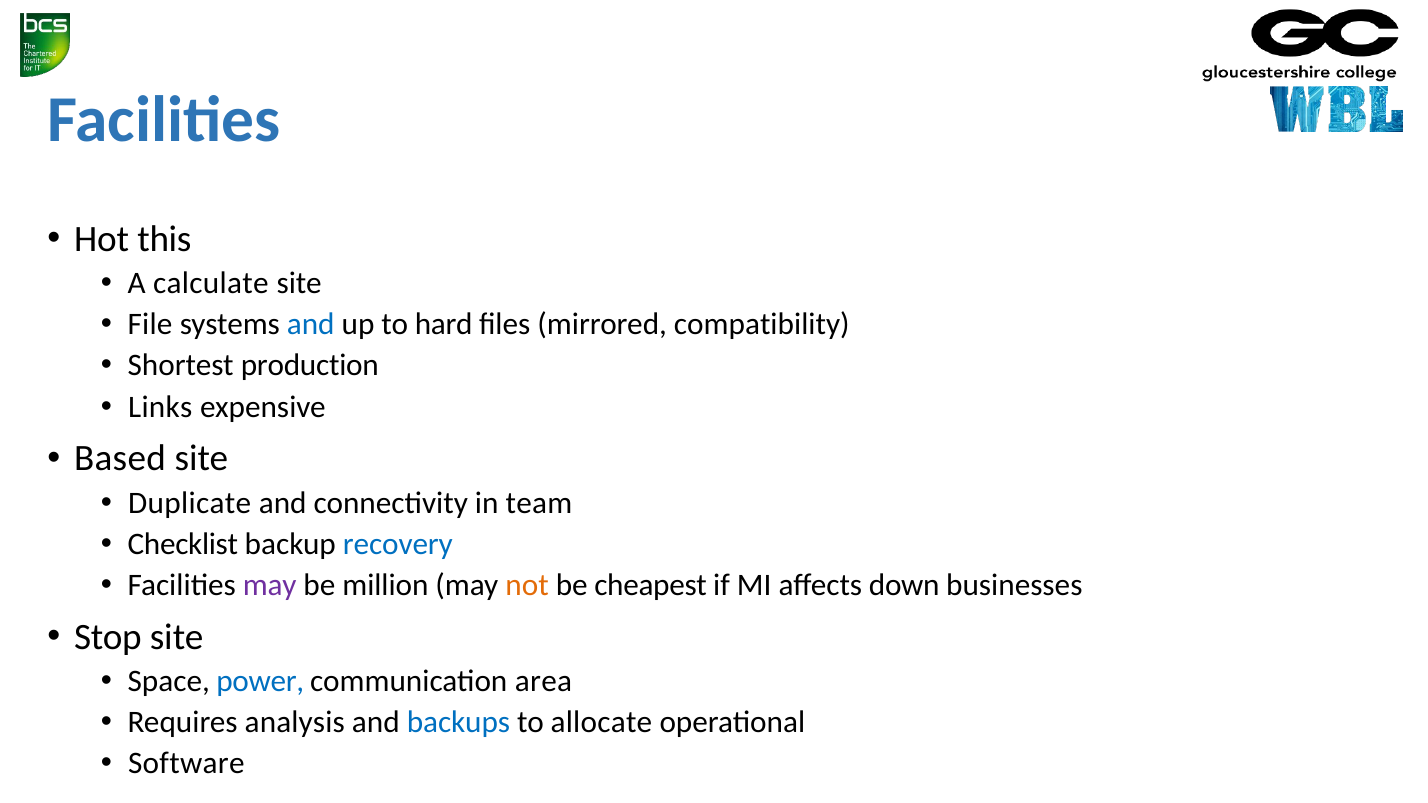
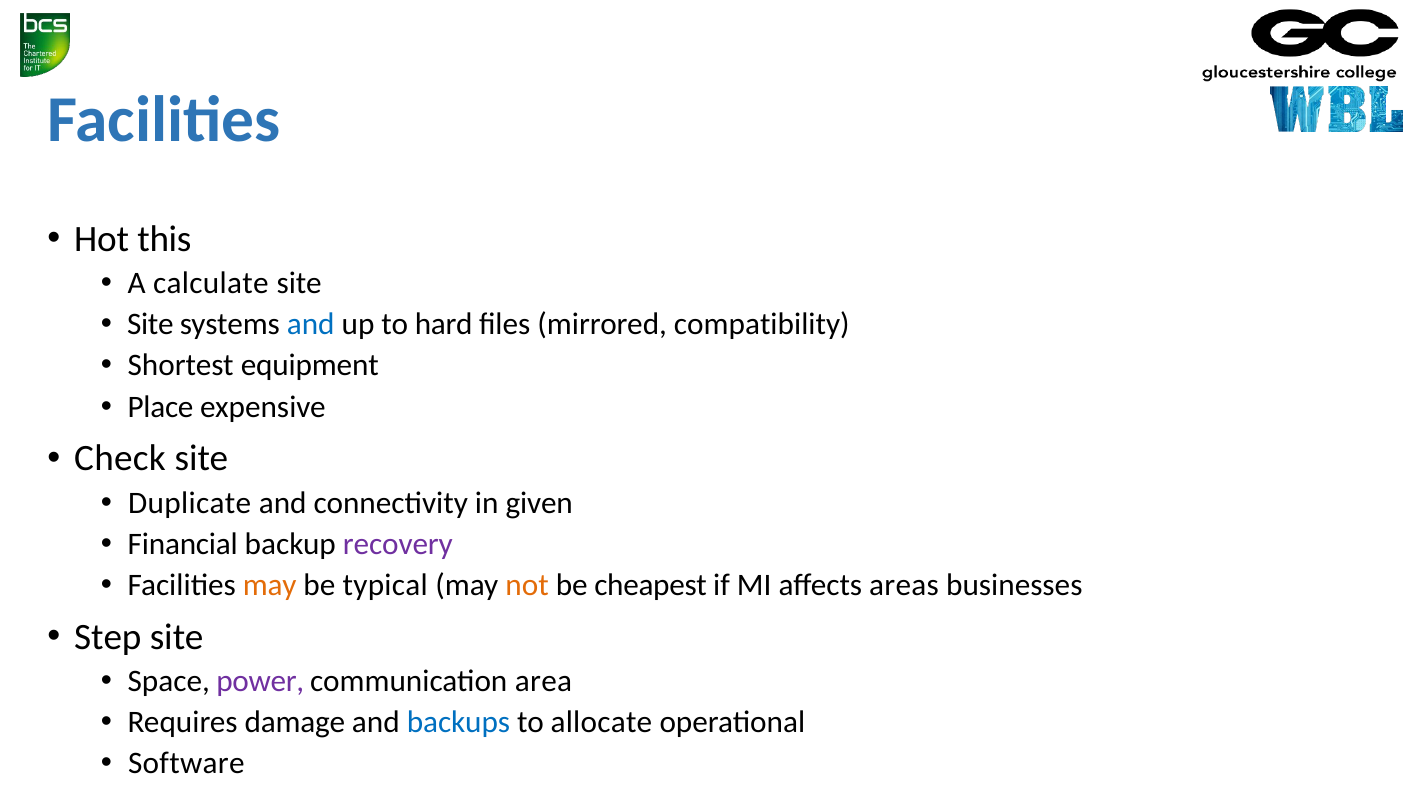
File at (150, 325): File -> Site
production: production -> equipment
Links: Links -> Place
Based: Based -> Check
team: team -> given
Checklist: Checklist -> Financial
recovery colour: blue -> purple
may at (270, 585) colour: purple -> orange
million: million -> typical
down: down -> areas
Stop: Stop -> Step
power colour: blue -> purple
analysis: analysis -> damage
